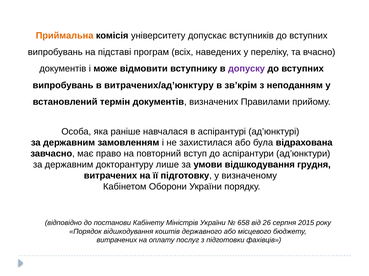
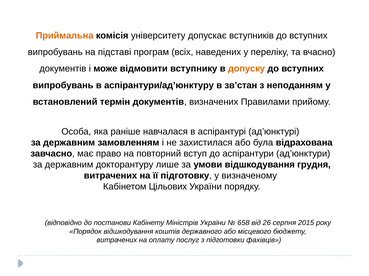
допуску colour: purple -> orange
витрачених/ад’юнктуру: витрачених/ад’юнктуру -> аспірантури/ад’юнктуру
зв’крім: зв’крім -> зв’стан
Оборони: Оборони -> Цільових
